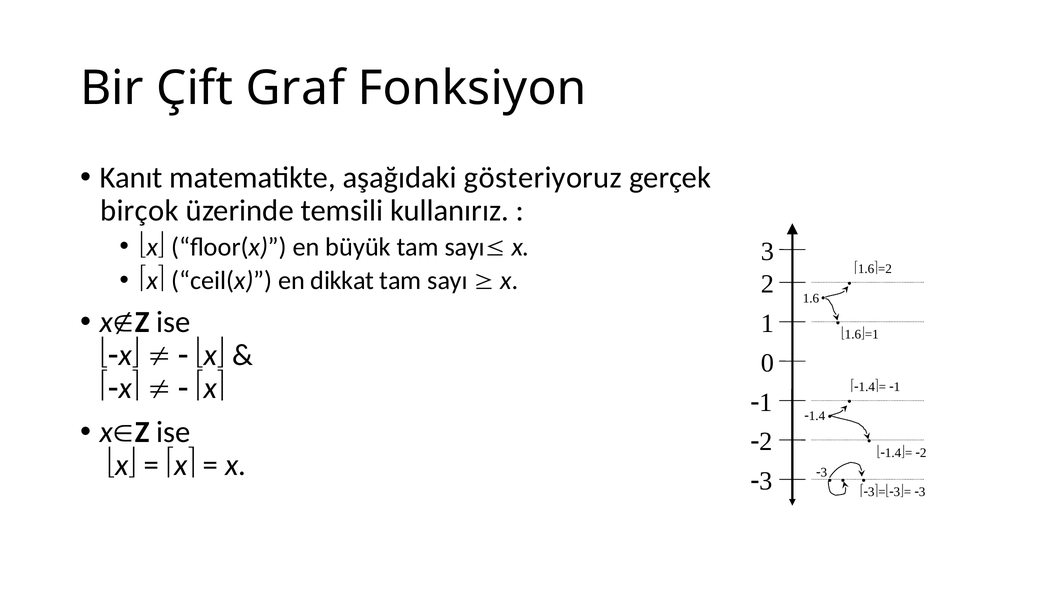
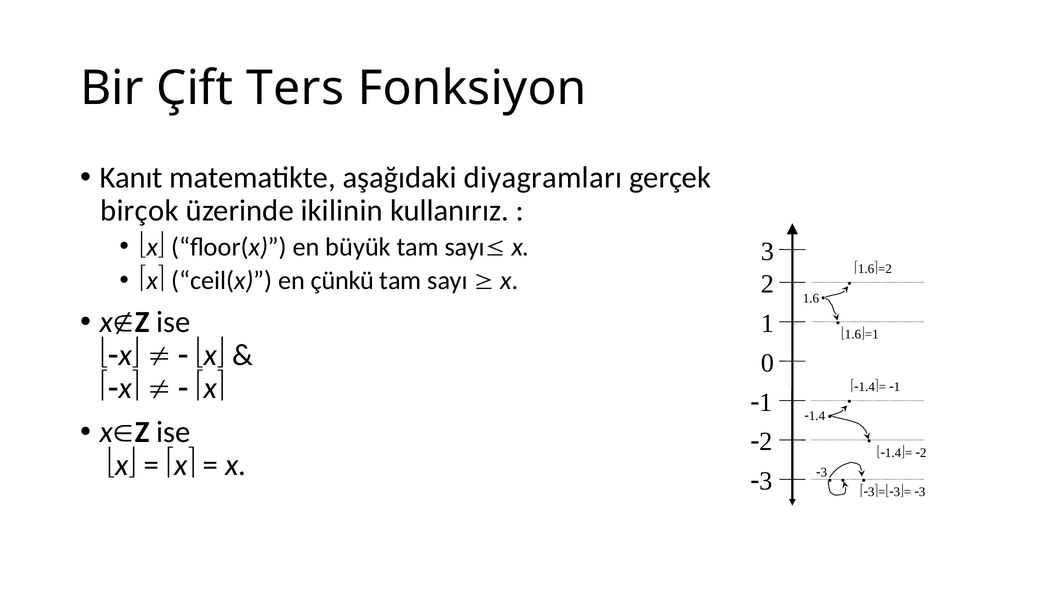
Graf: Graf -> Ters
gösteriyoruz: gösteriyoruz -> diyagramları
temsili: temsili -> ikilinin
dikkat: dikkat -> çünkü
